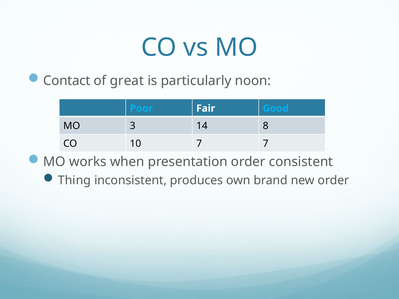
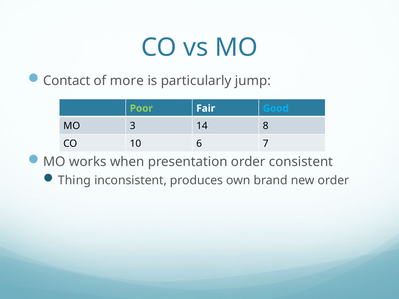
great: great -> more
noon: noon -> jump
Poor colour: light blue -> light green
10 7: 7 -> 6
